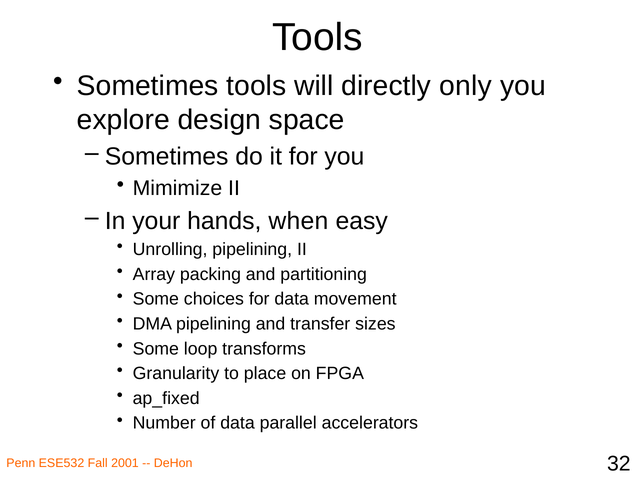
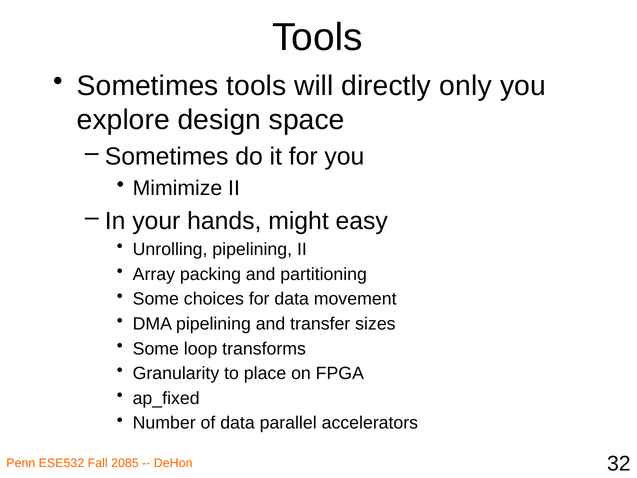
when: when -> might
2001: 2001 -> 2085
